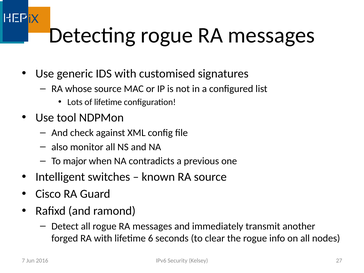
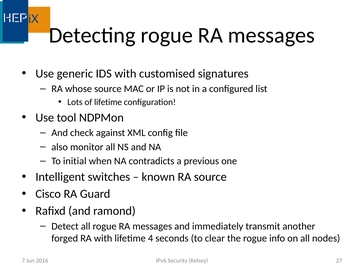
major: major -> initial
6: 6 -> 4
